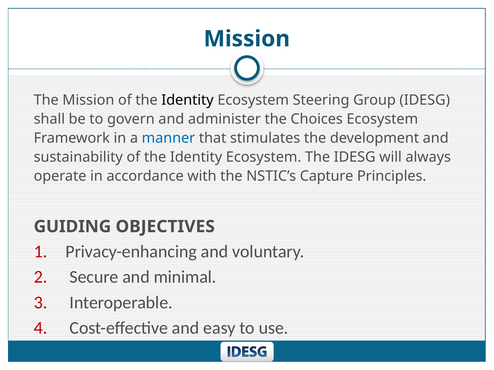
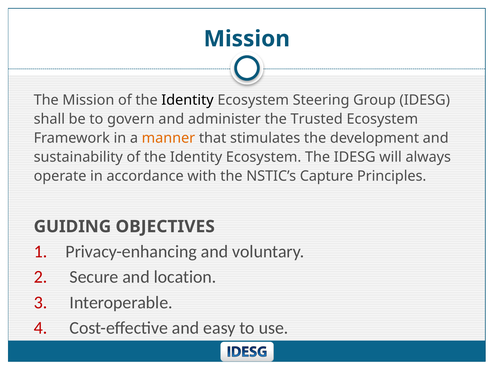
Choices: Choices -> Trusted
manner colour: blue -> orange
minimal: minimal -> location
